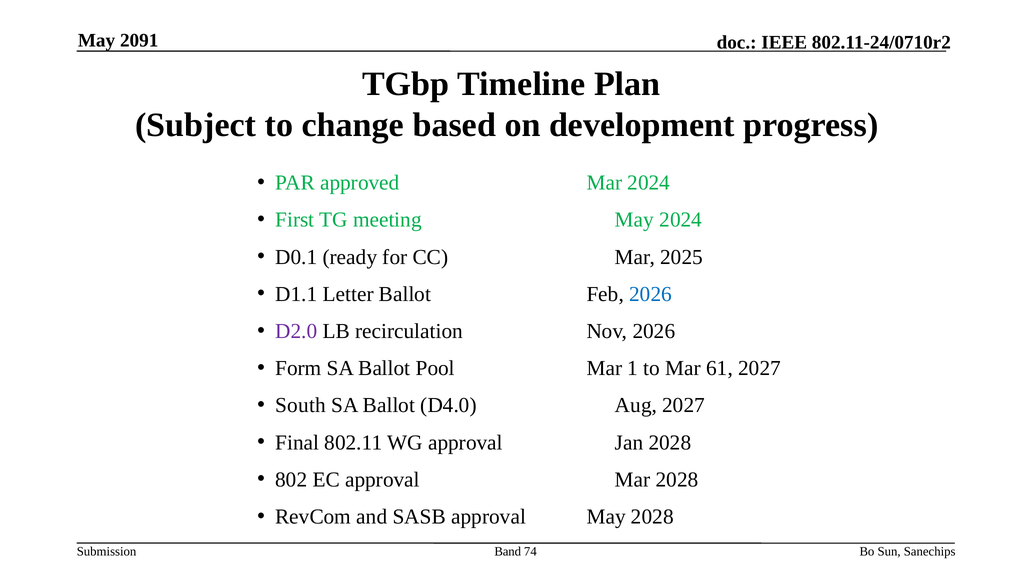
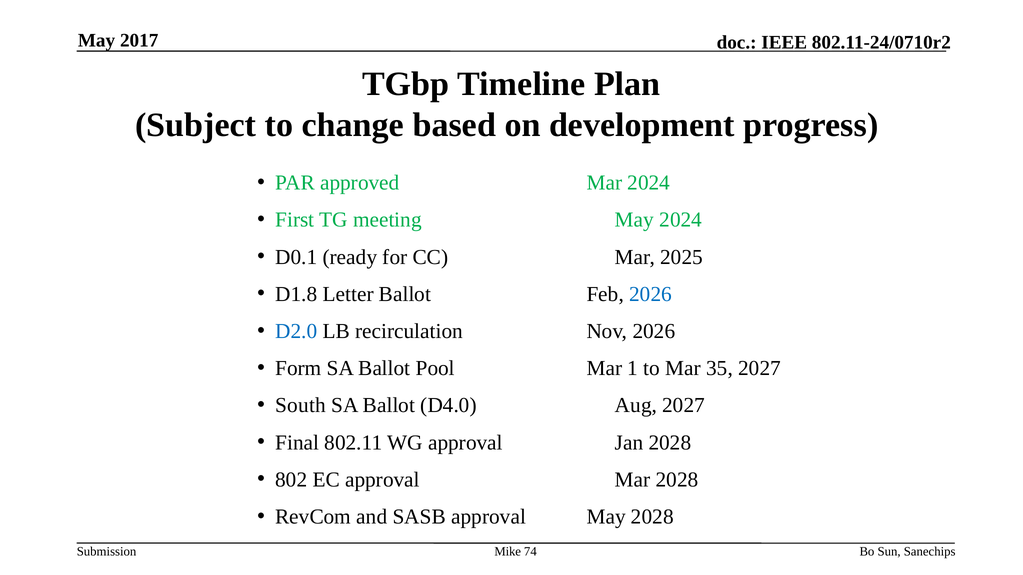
2091: 2091 -> 2017
D1.1: D1.1 -> D1.8
D2.0 colour: purple -> blue
61: 61 -> 35
Band: Band -> Mike
